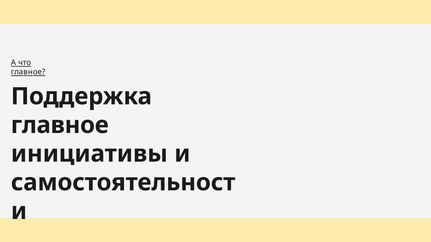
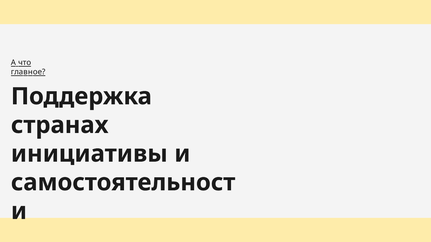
главное at (60, 125): главное -> странах
